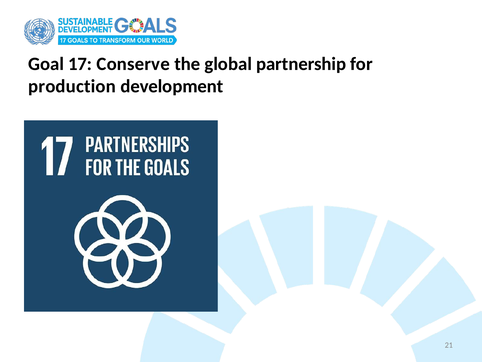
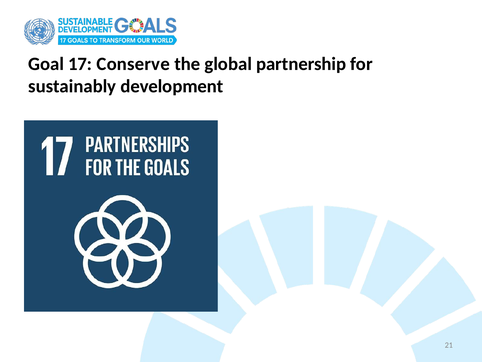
production: production -> sustainably
